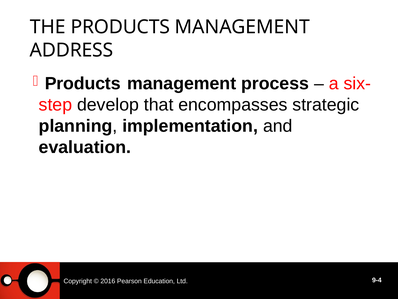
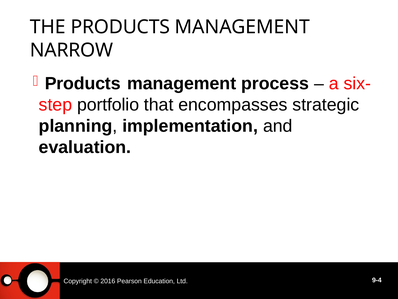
ADDRESS: ADDRESS -> NARROW
develop: develop -> portfolio
